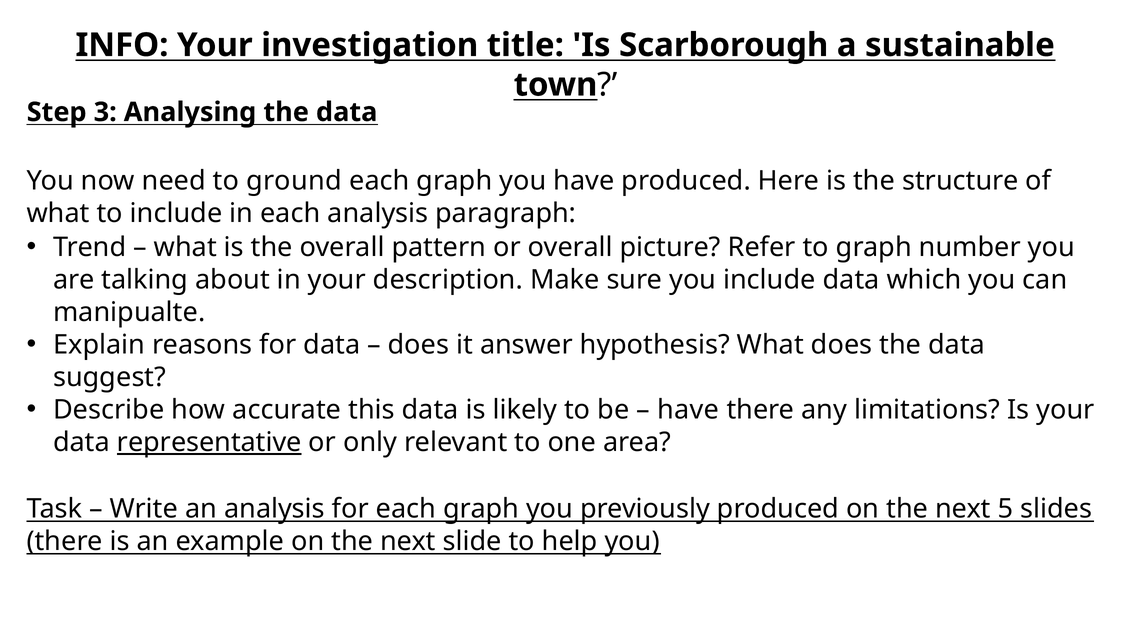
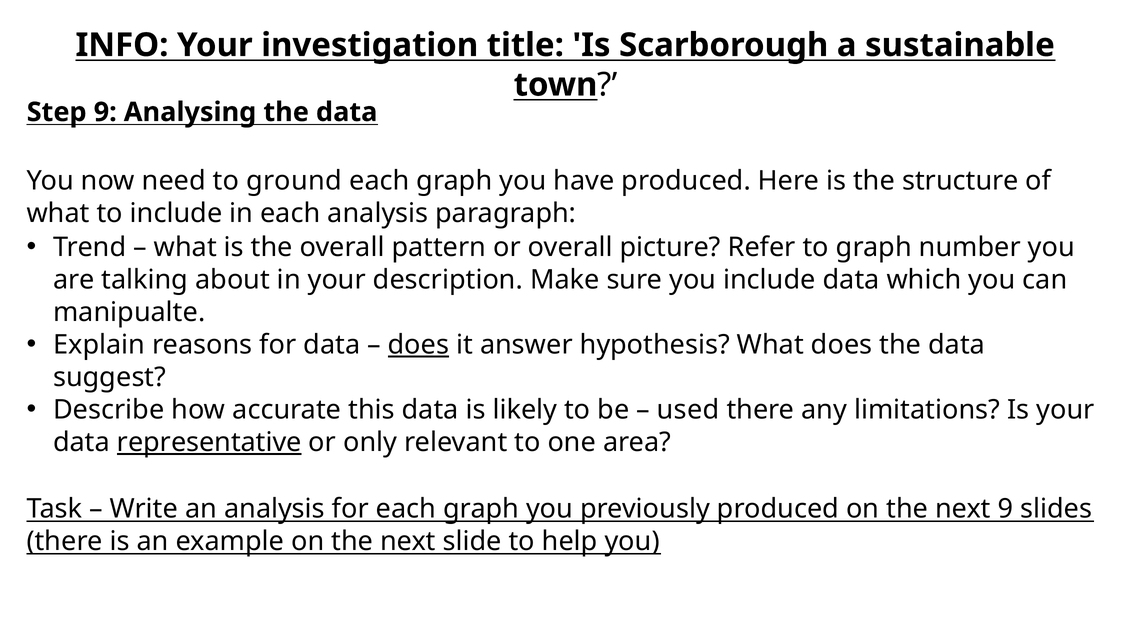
Step 3: 3 -> 9
does at (418, 345) underline: none -> present
have at (688, 410): have -> used
next 5: 5 -> 9
